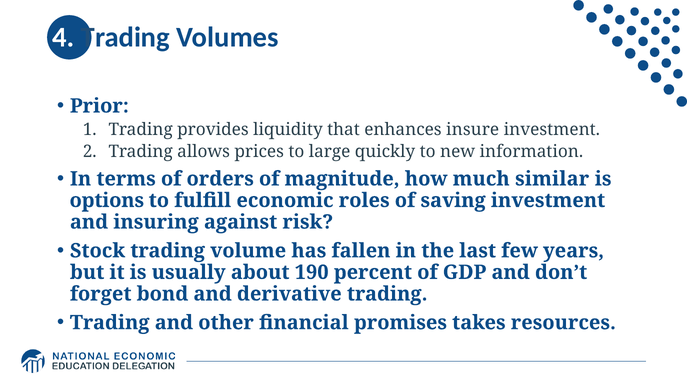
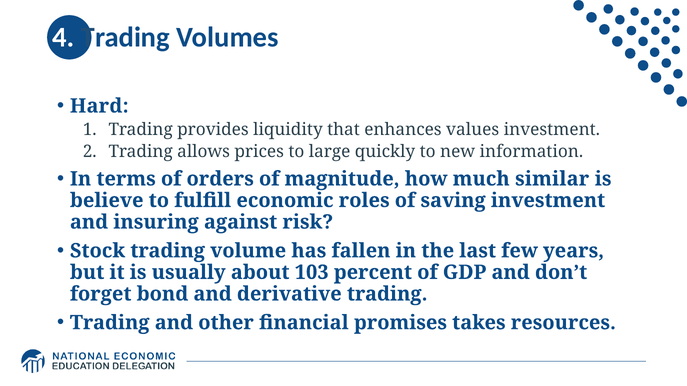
Prior: Prior -> Hard
insure: insure -> values
options: options -> believe
190: 190 -> 103
